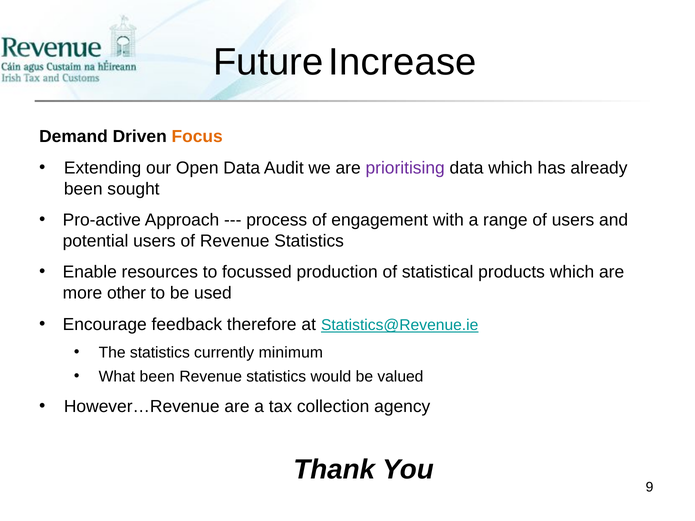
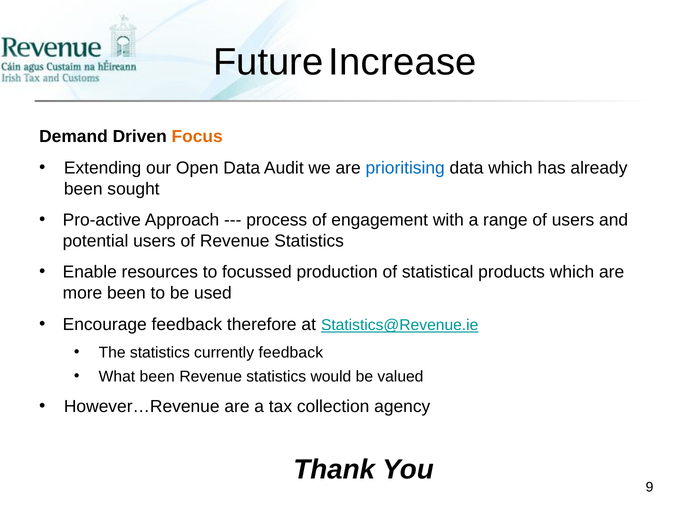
prioritising colour: purple -> blue
more other: other -> been
currently minimum: minimum -> feedback
